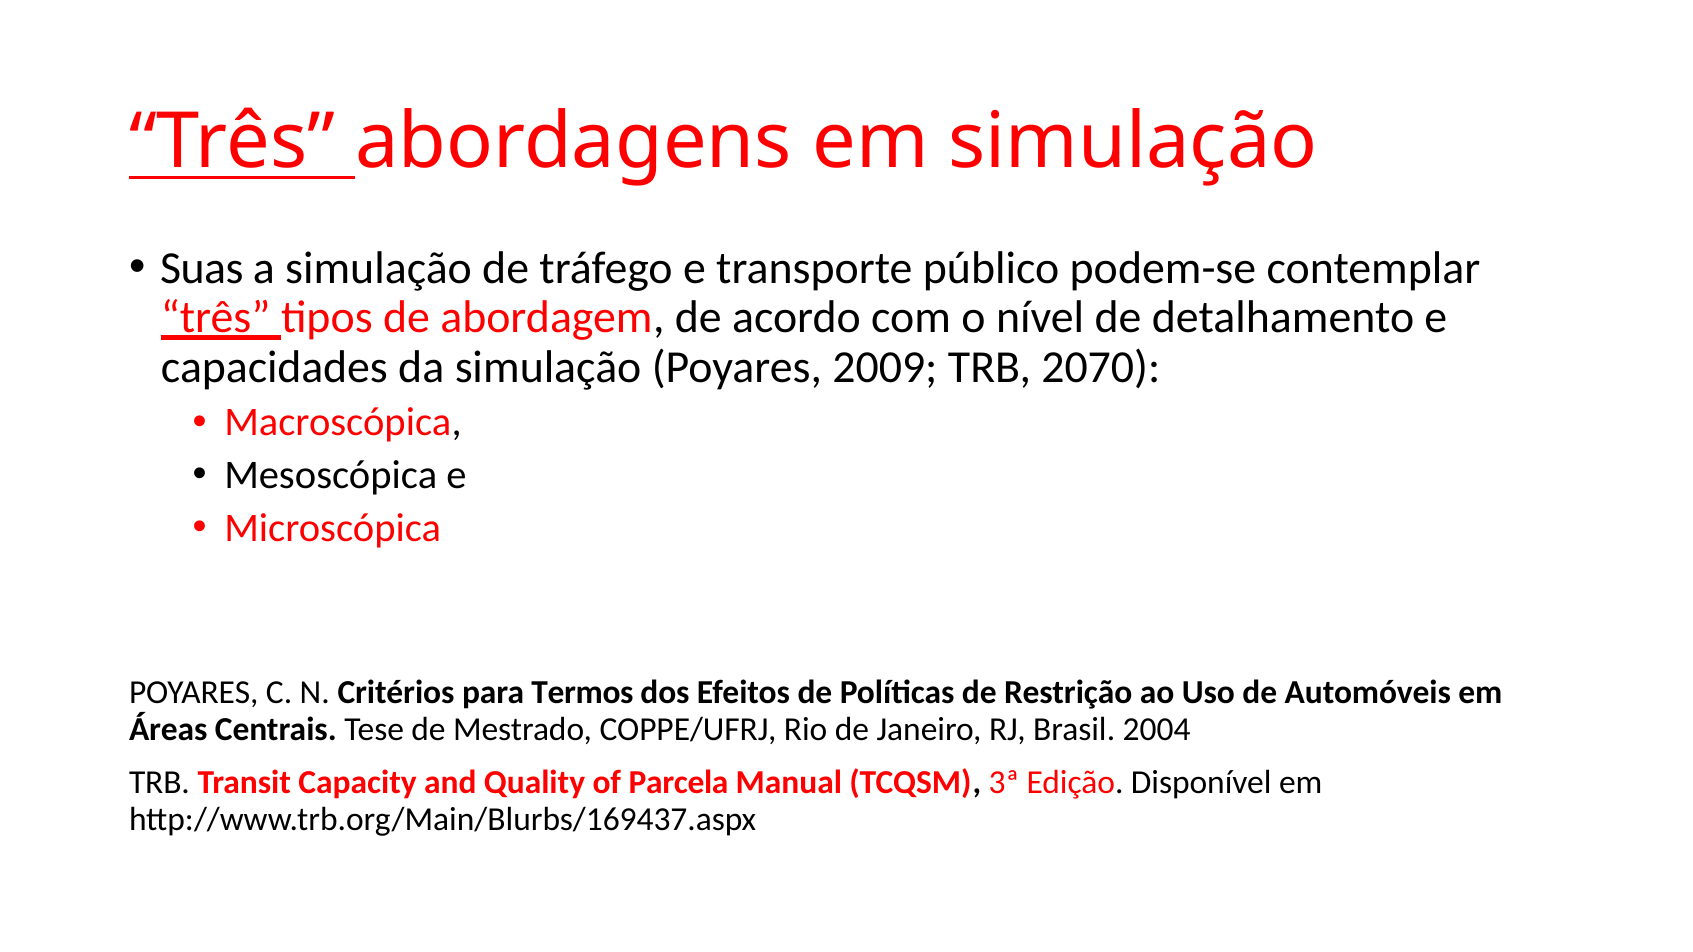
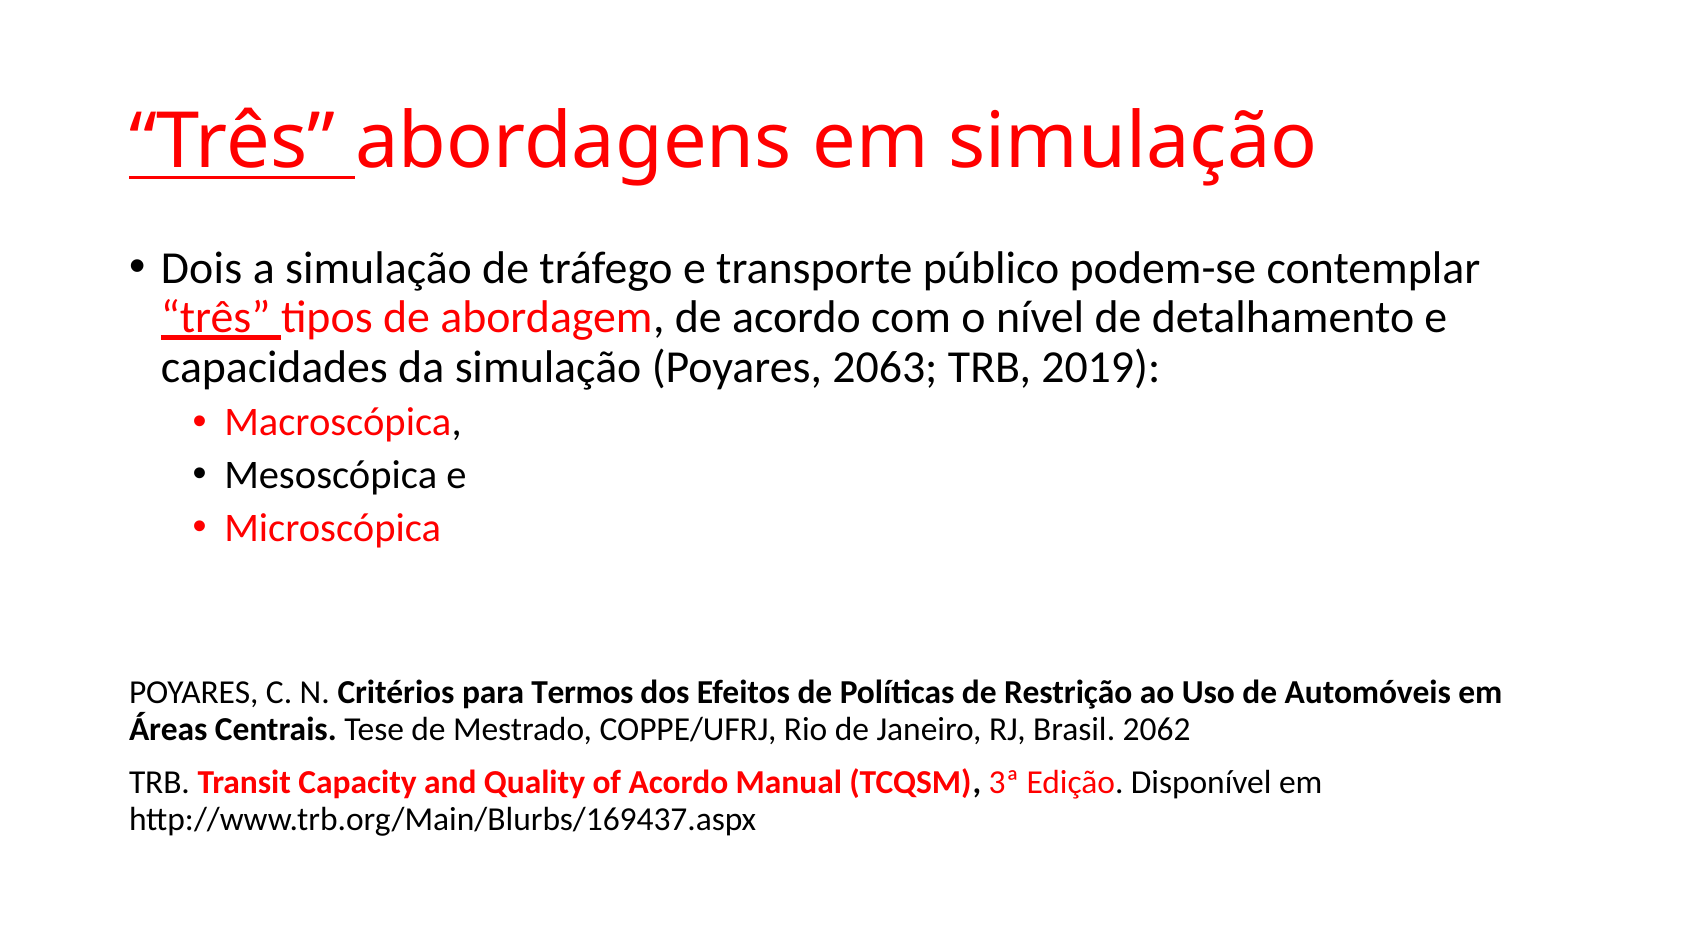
Suas: Suas -> Dois
2009: 2009 -> 2063
2070: 2070 -> 2019
2004: 2004 -> 2062
of Parcela: Parcela -> Acordo
